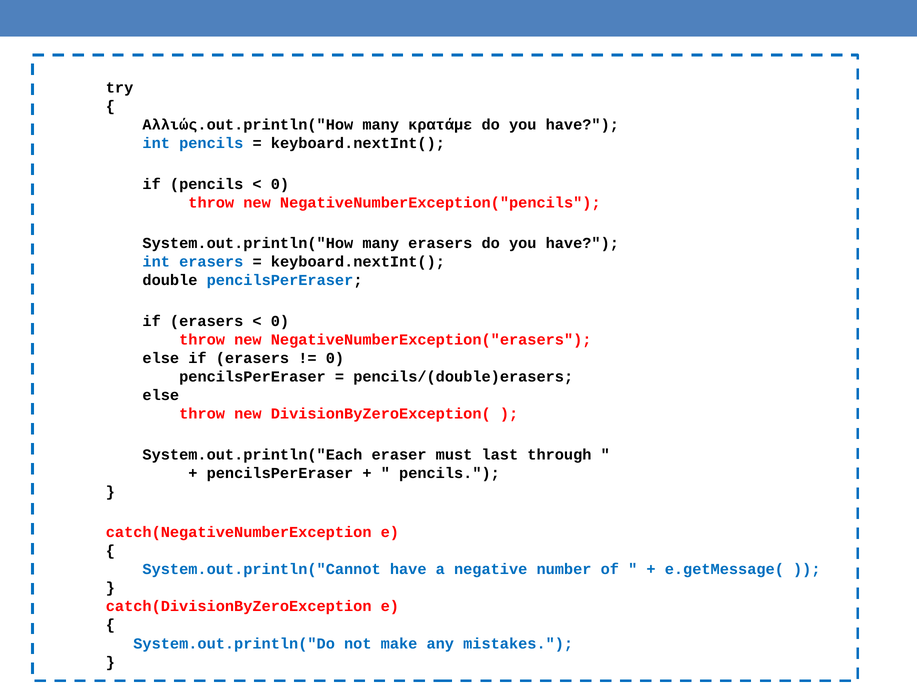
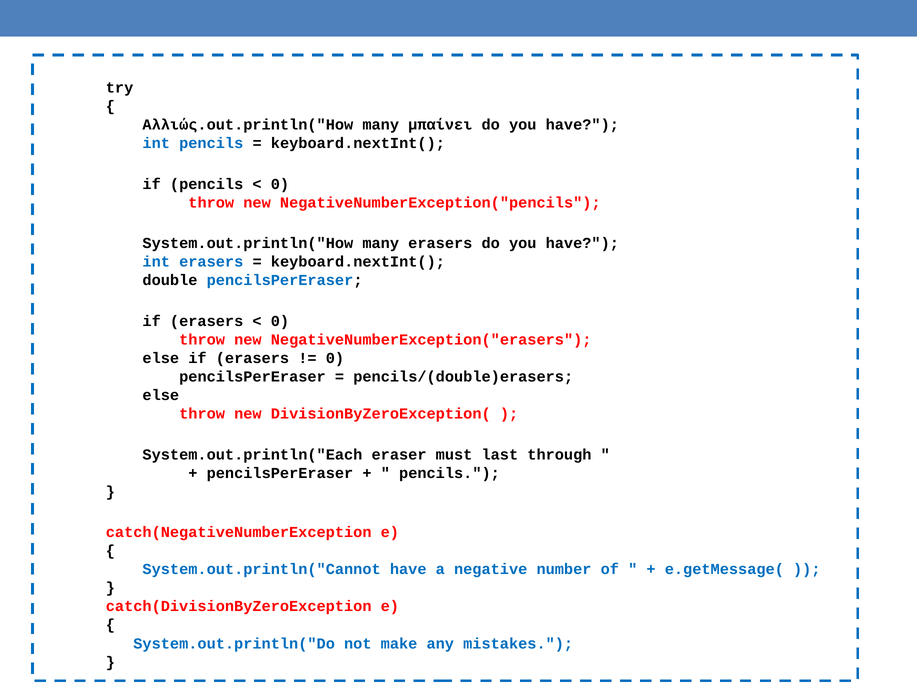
κρατάμε: κρατάμε -> μπαίνει
